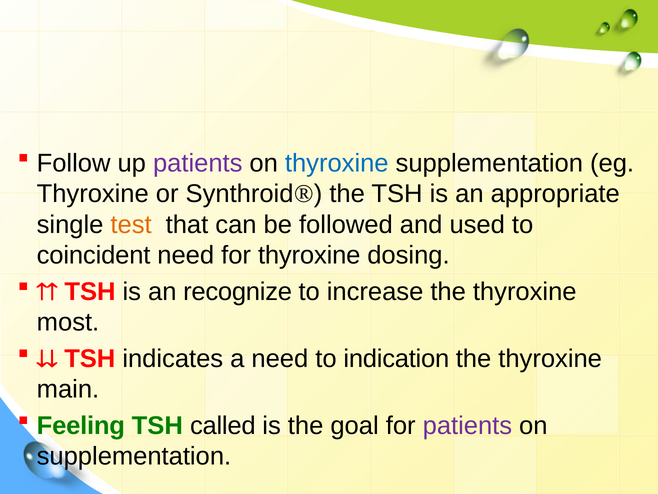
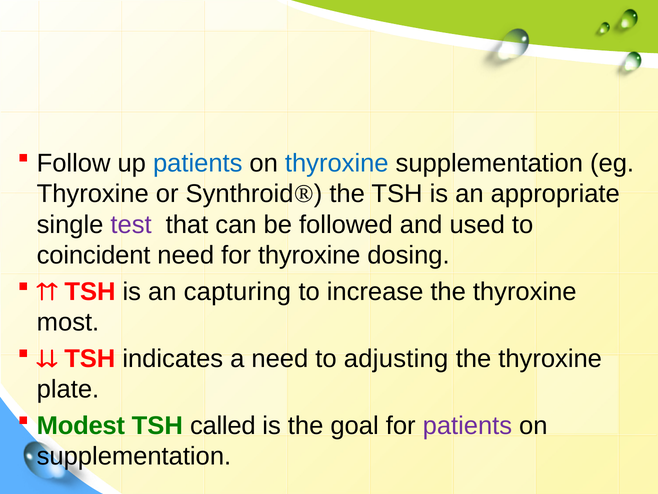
patients at (198, 163) colour: purple -> blue
test colour: orange -> purple
recognize: recognize -> capturing
indication: indication -> adjusting
main: main -> plate
Feeling: Feeling -> Modest
